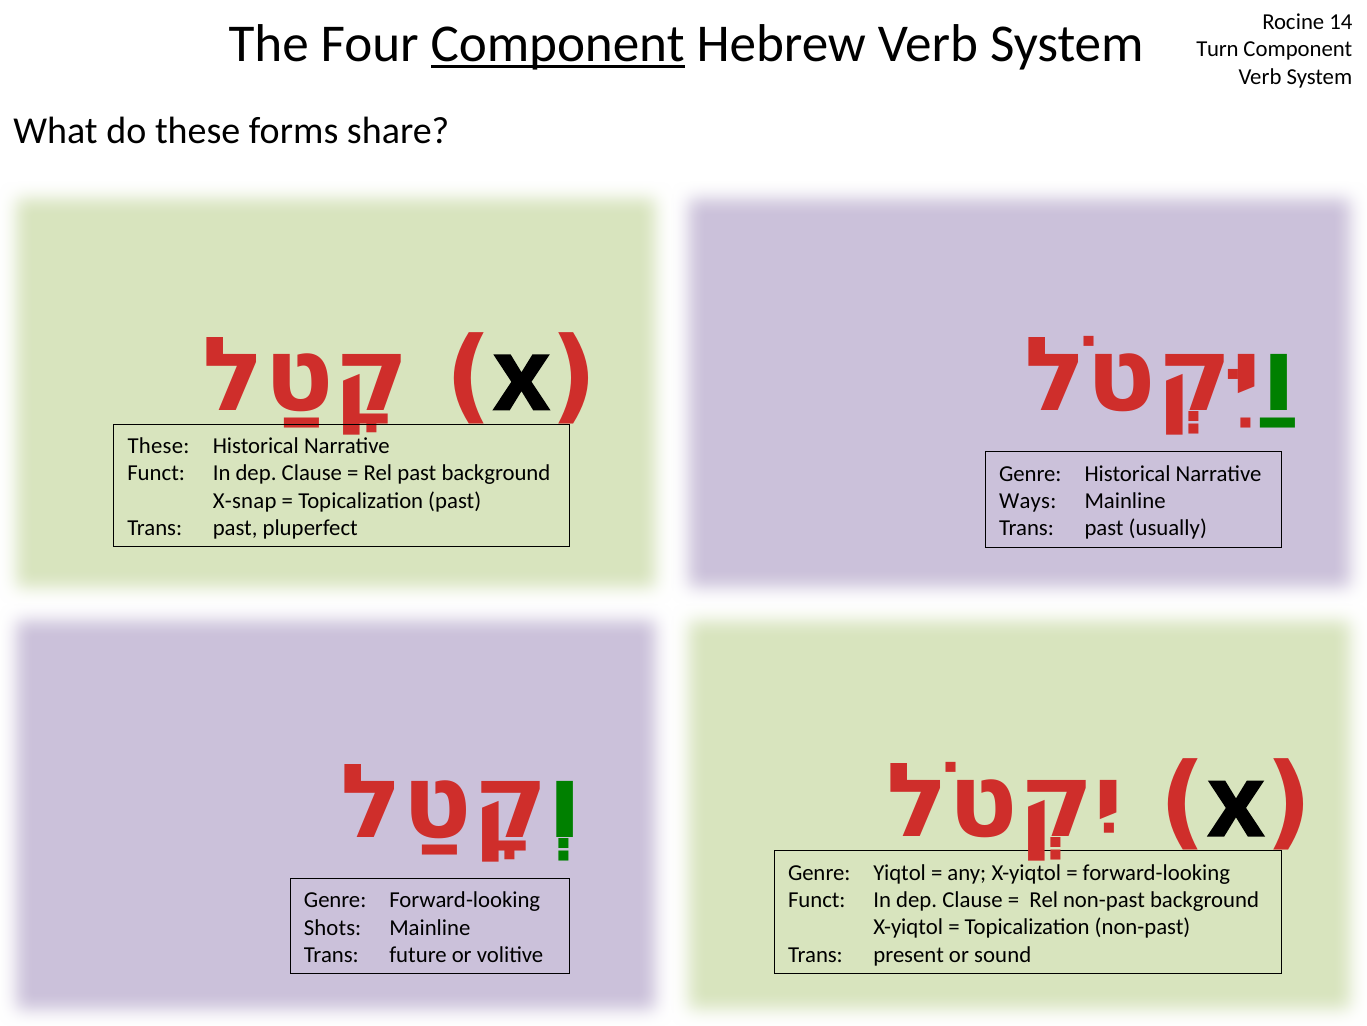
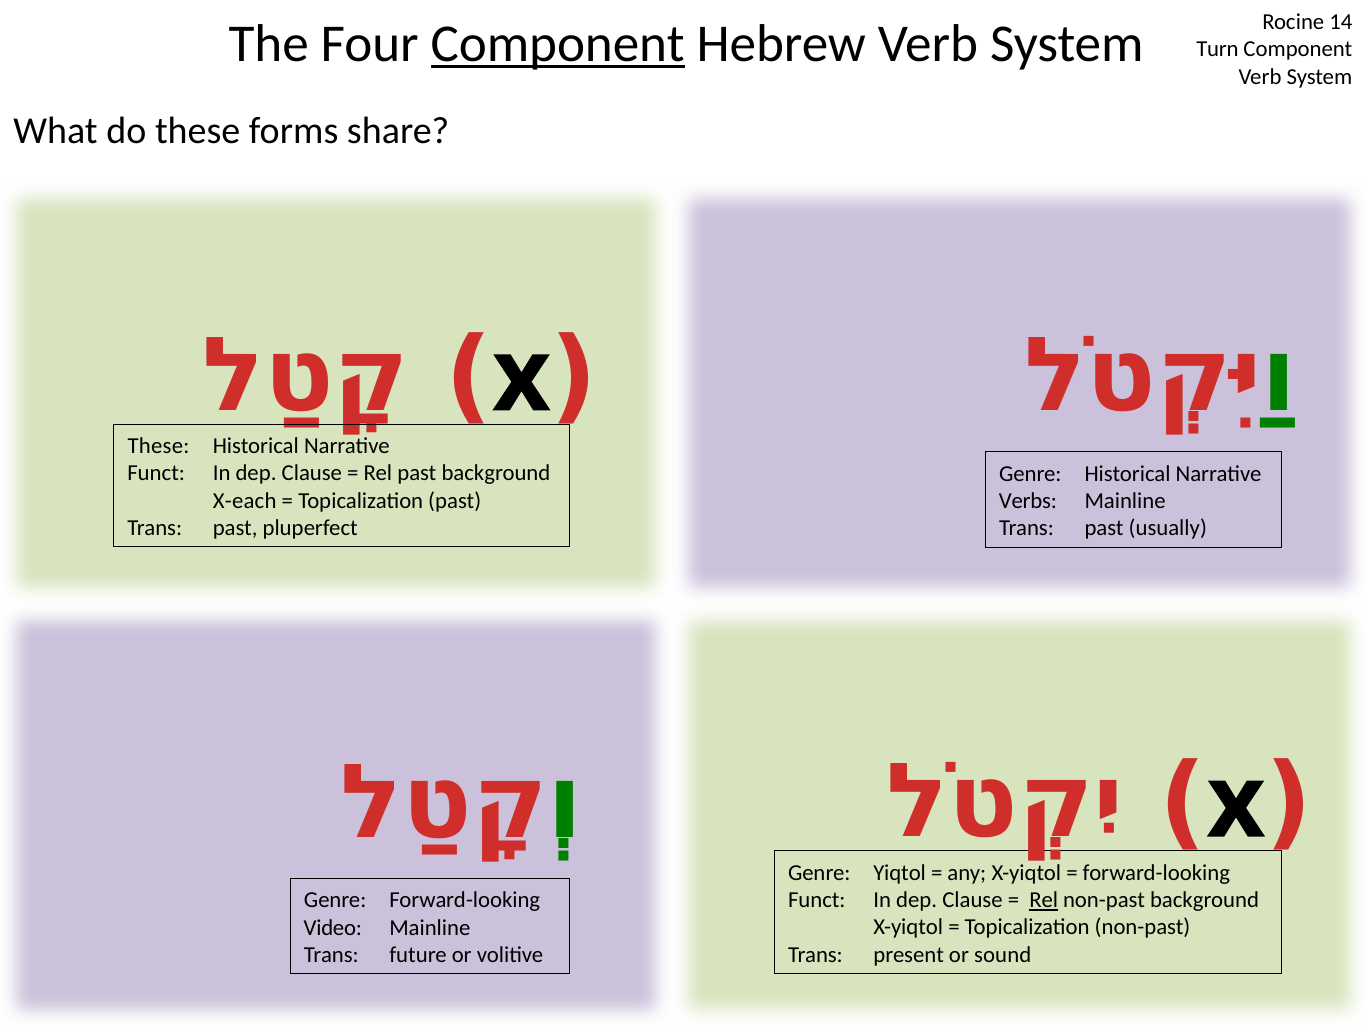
X-snap: X-snap -> X-each
Ways: Ways -> Verbs
Rel at (1044, 899) underline: none -> present
Shots: Shots -> Video
